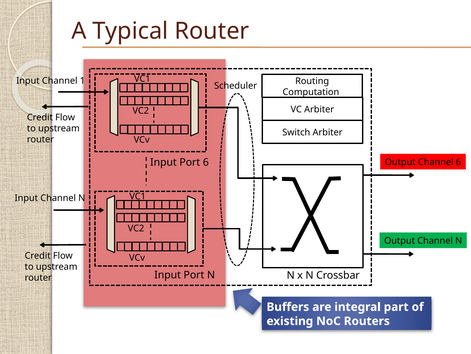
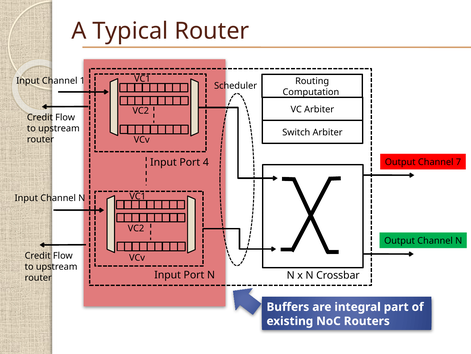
Port 6: 6 -> 4
Channel 6: 6 -> 7
